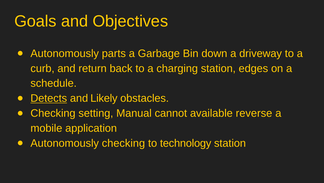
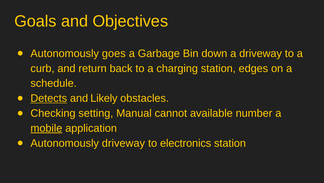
parts: parts -> goes
reverse: reverse -> number
mobile underline: none -> present
Autonomously checking: checking -> driveway
technology: technology -> electronics
